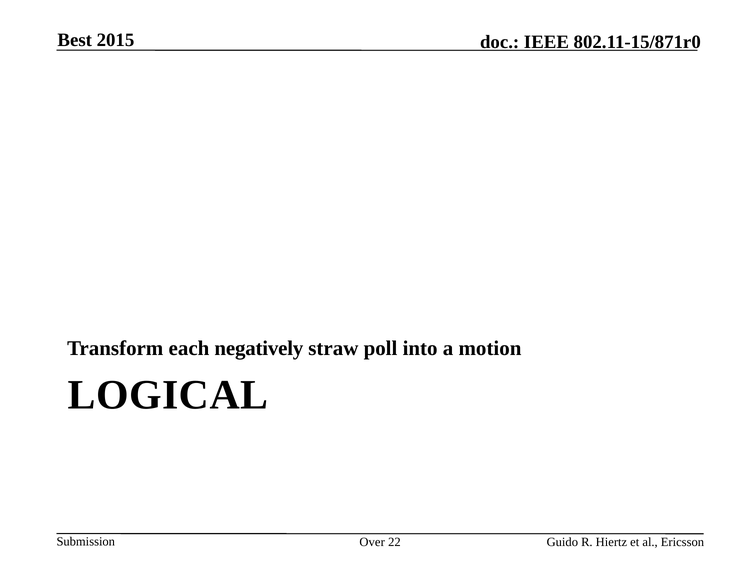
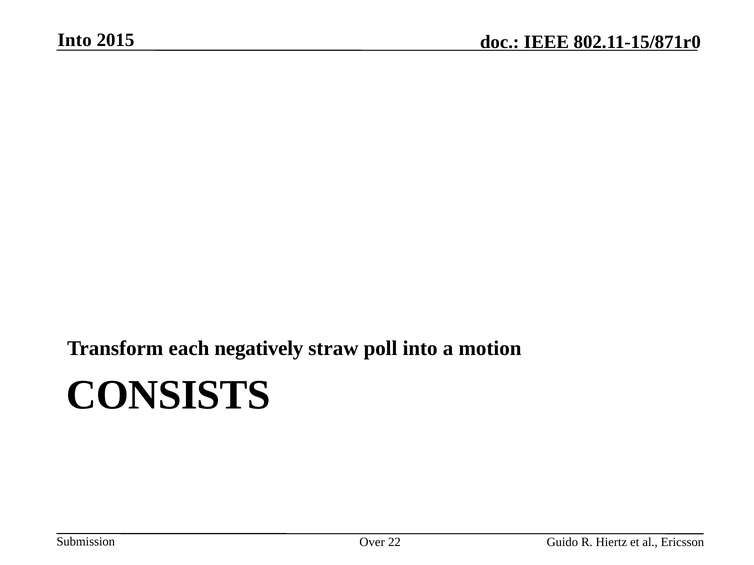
Best at (75, 40): Best -> Into
LOGICAL: LOGICAL -> CONSISTS
